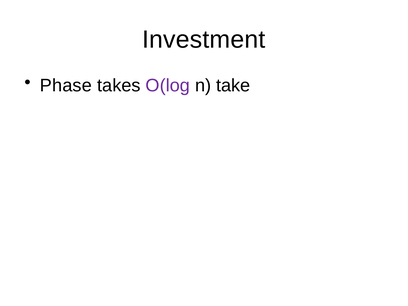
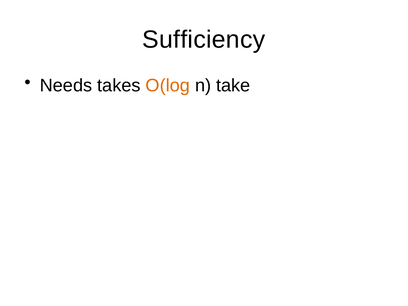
Investment: Investment -> Sufficiency
Phase: Phase -> Needs
O(log colour: purple -> orange
